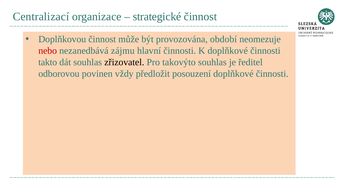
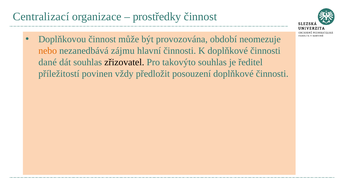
strategické: strategické -> prostředky
nebo colour: red -> orange
takto: takto -> dané
odborovou: odborovou -> příležitostí
